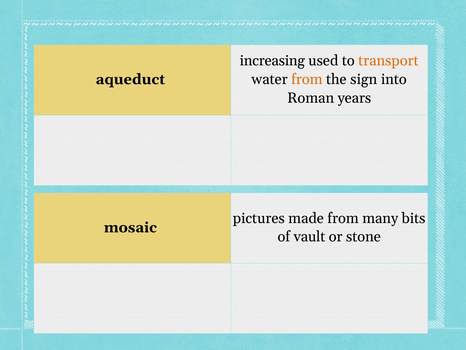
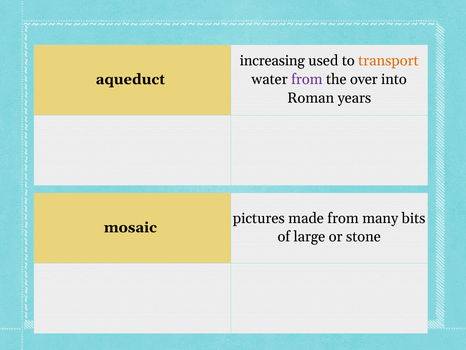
from at (307, 79) colour: orange -> purple
sign: sign -> over
vault: vault -> large
